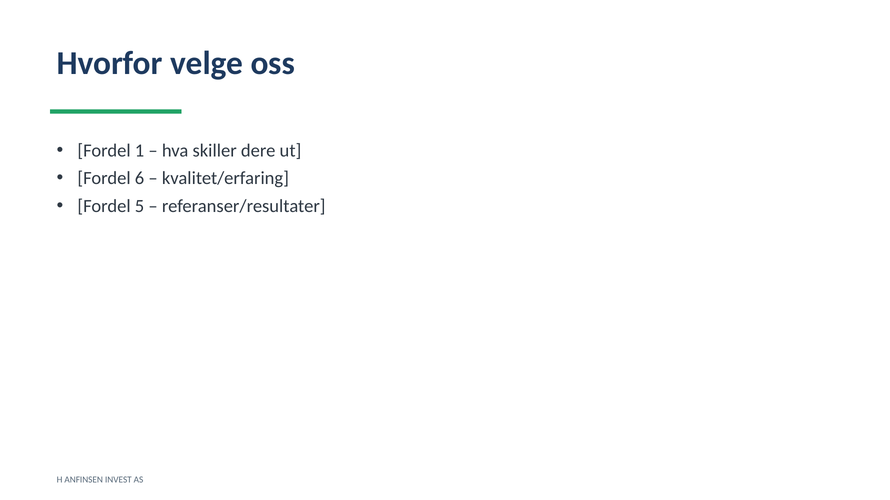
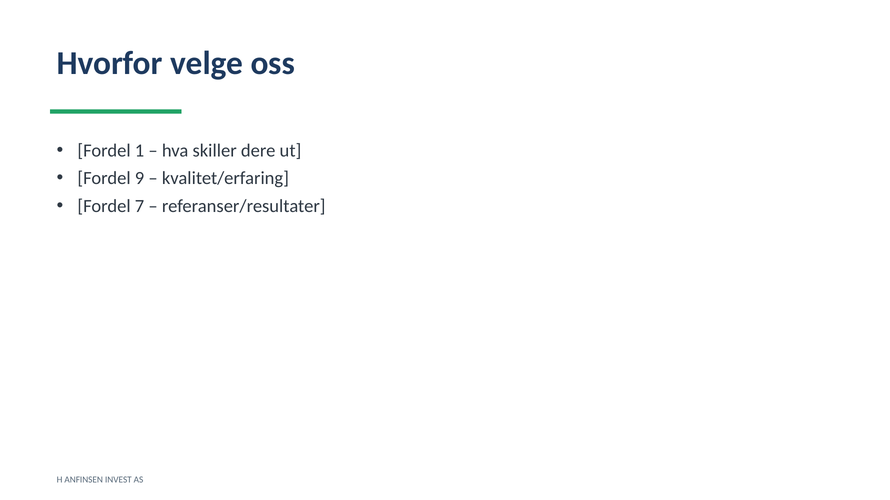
6: 6 -> 9
5: 5 -> 7
